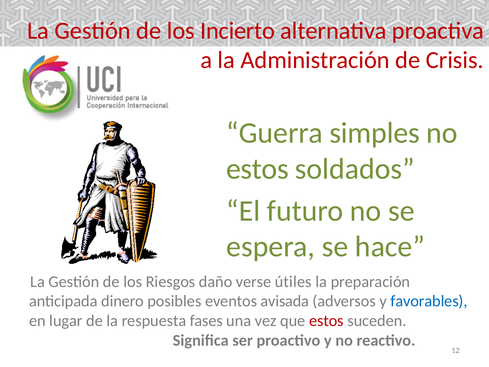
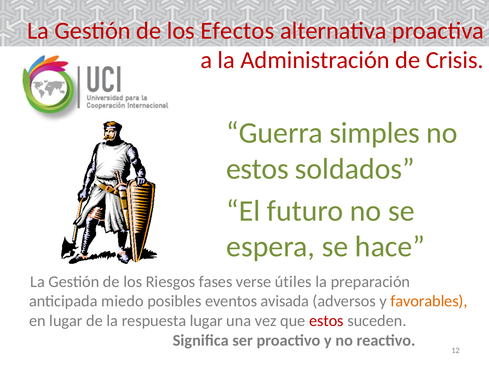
Incierto: Incierto -> Efectos
daño: daño -> fases
dinero: dinero -> miedo
favorables colour: blue -> orange
respuesta fases: fases -> lugar
